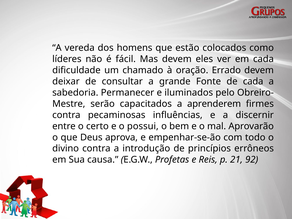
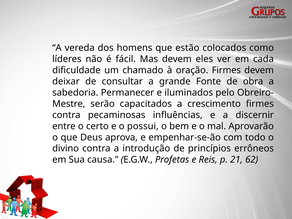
oração Errado: Errado -> Firmes
de cada: cada -> obra
aprenderem: aprenderem -> crescimento
92: 92 -> 62
